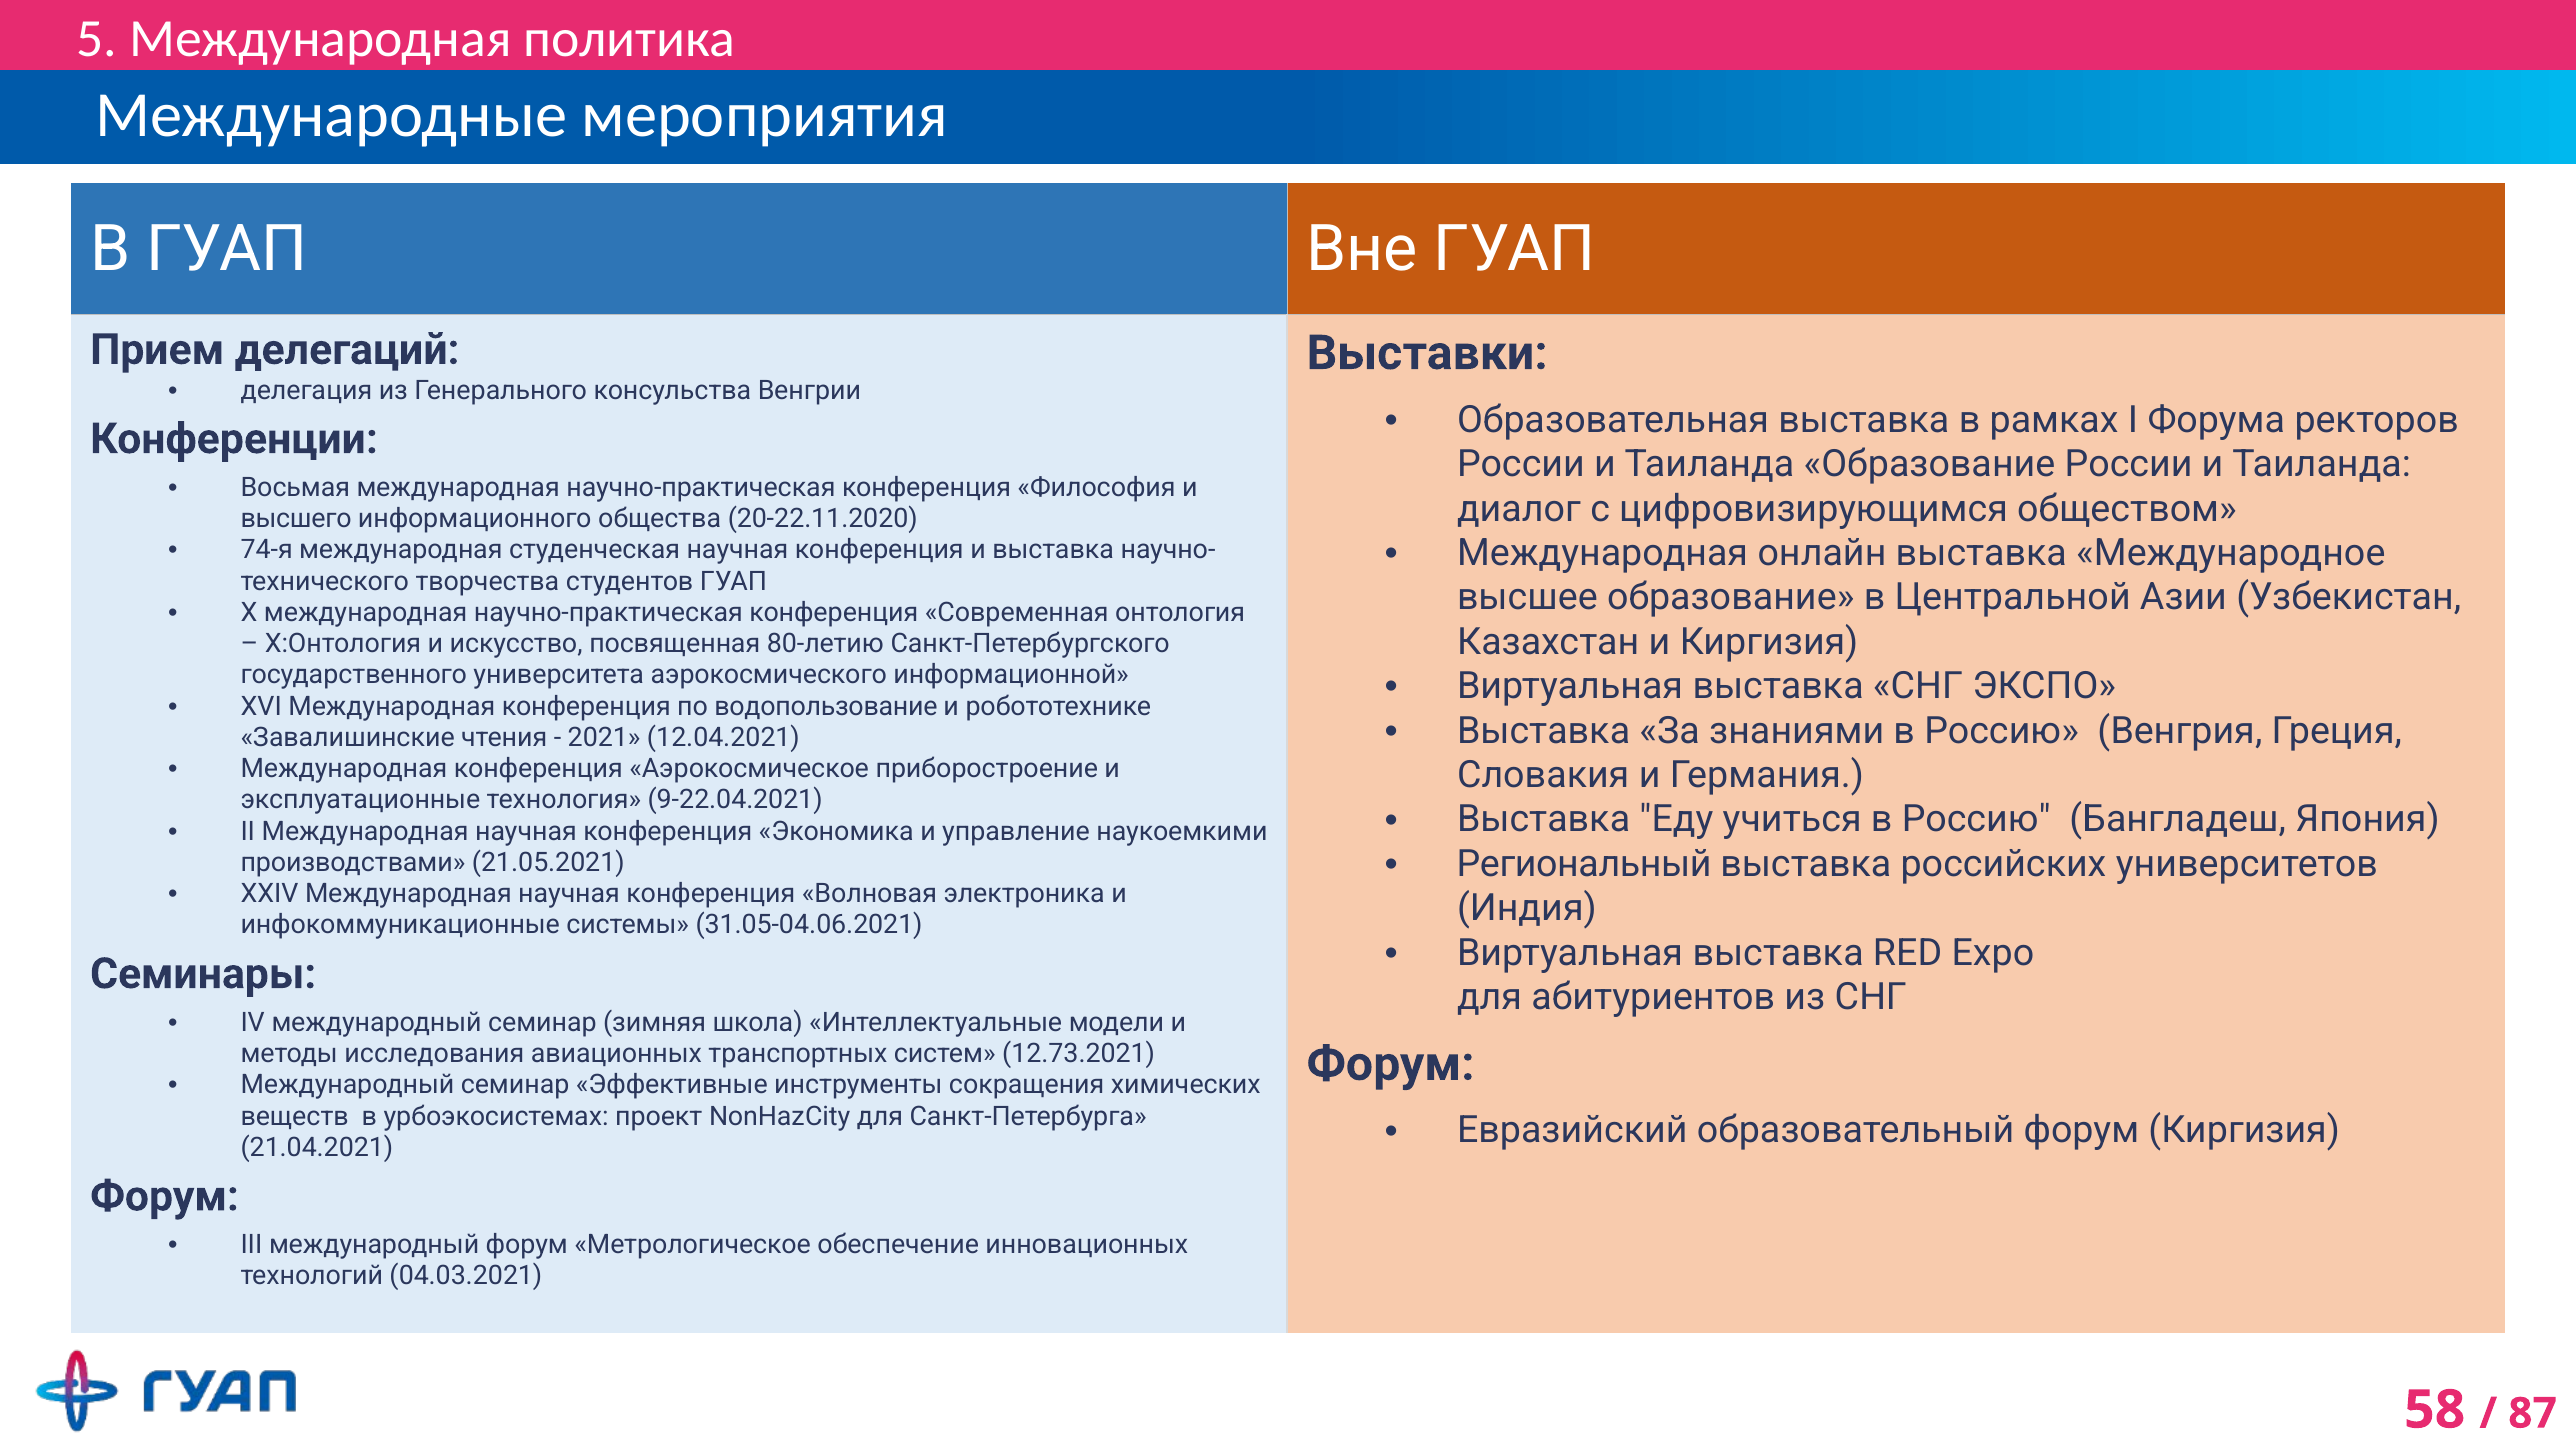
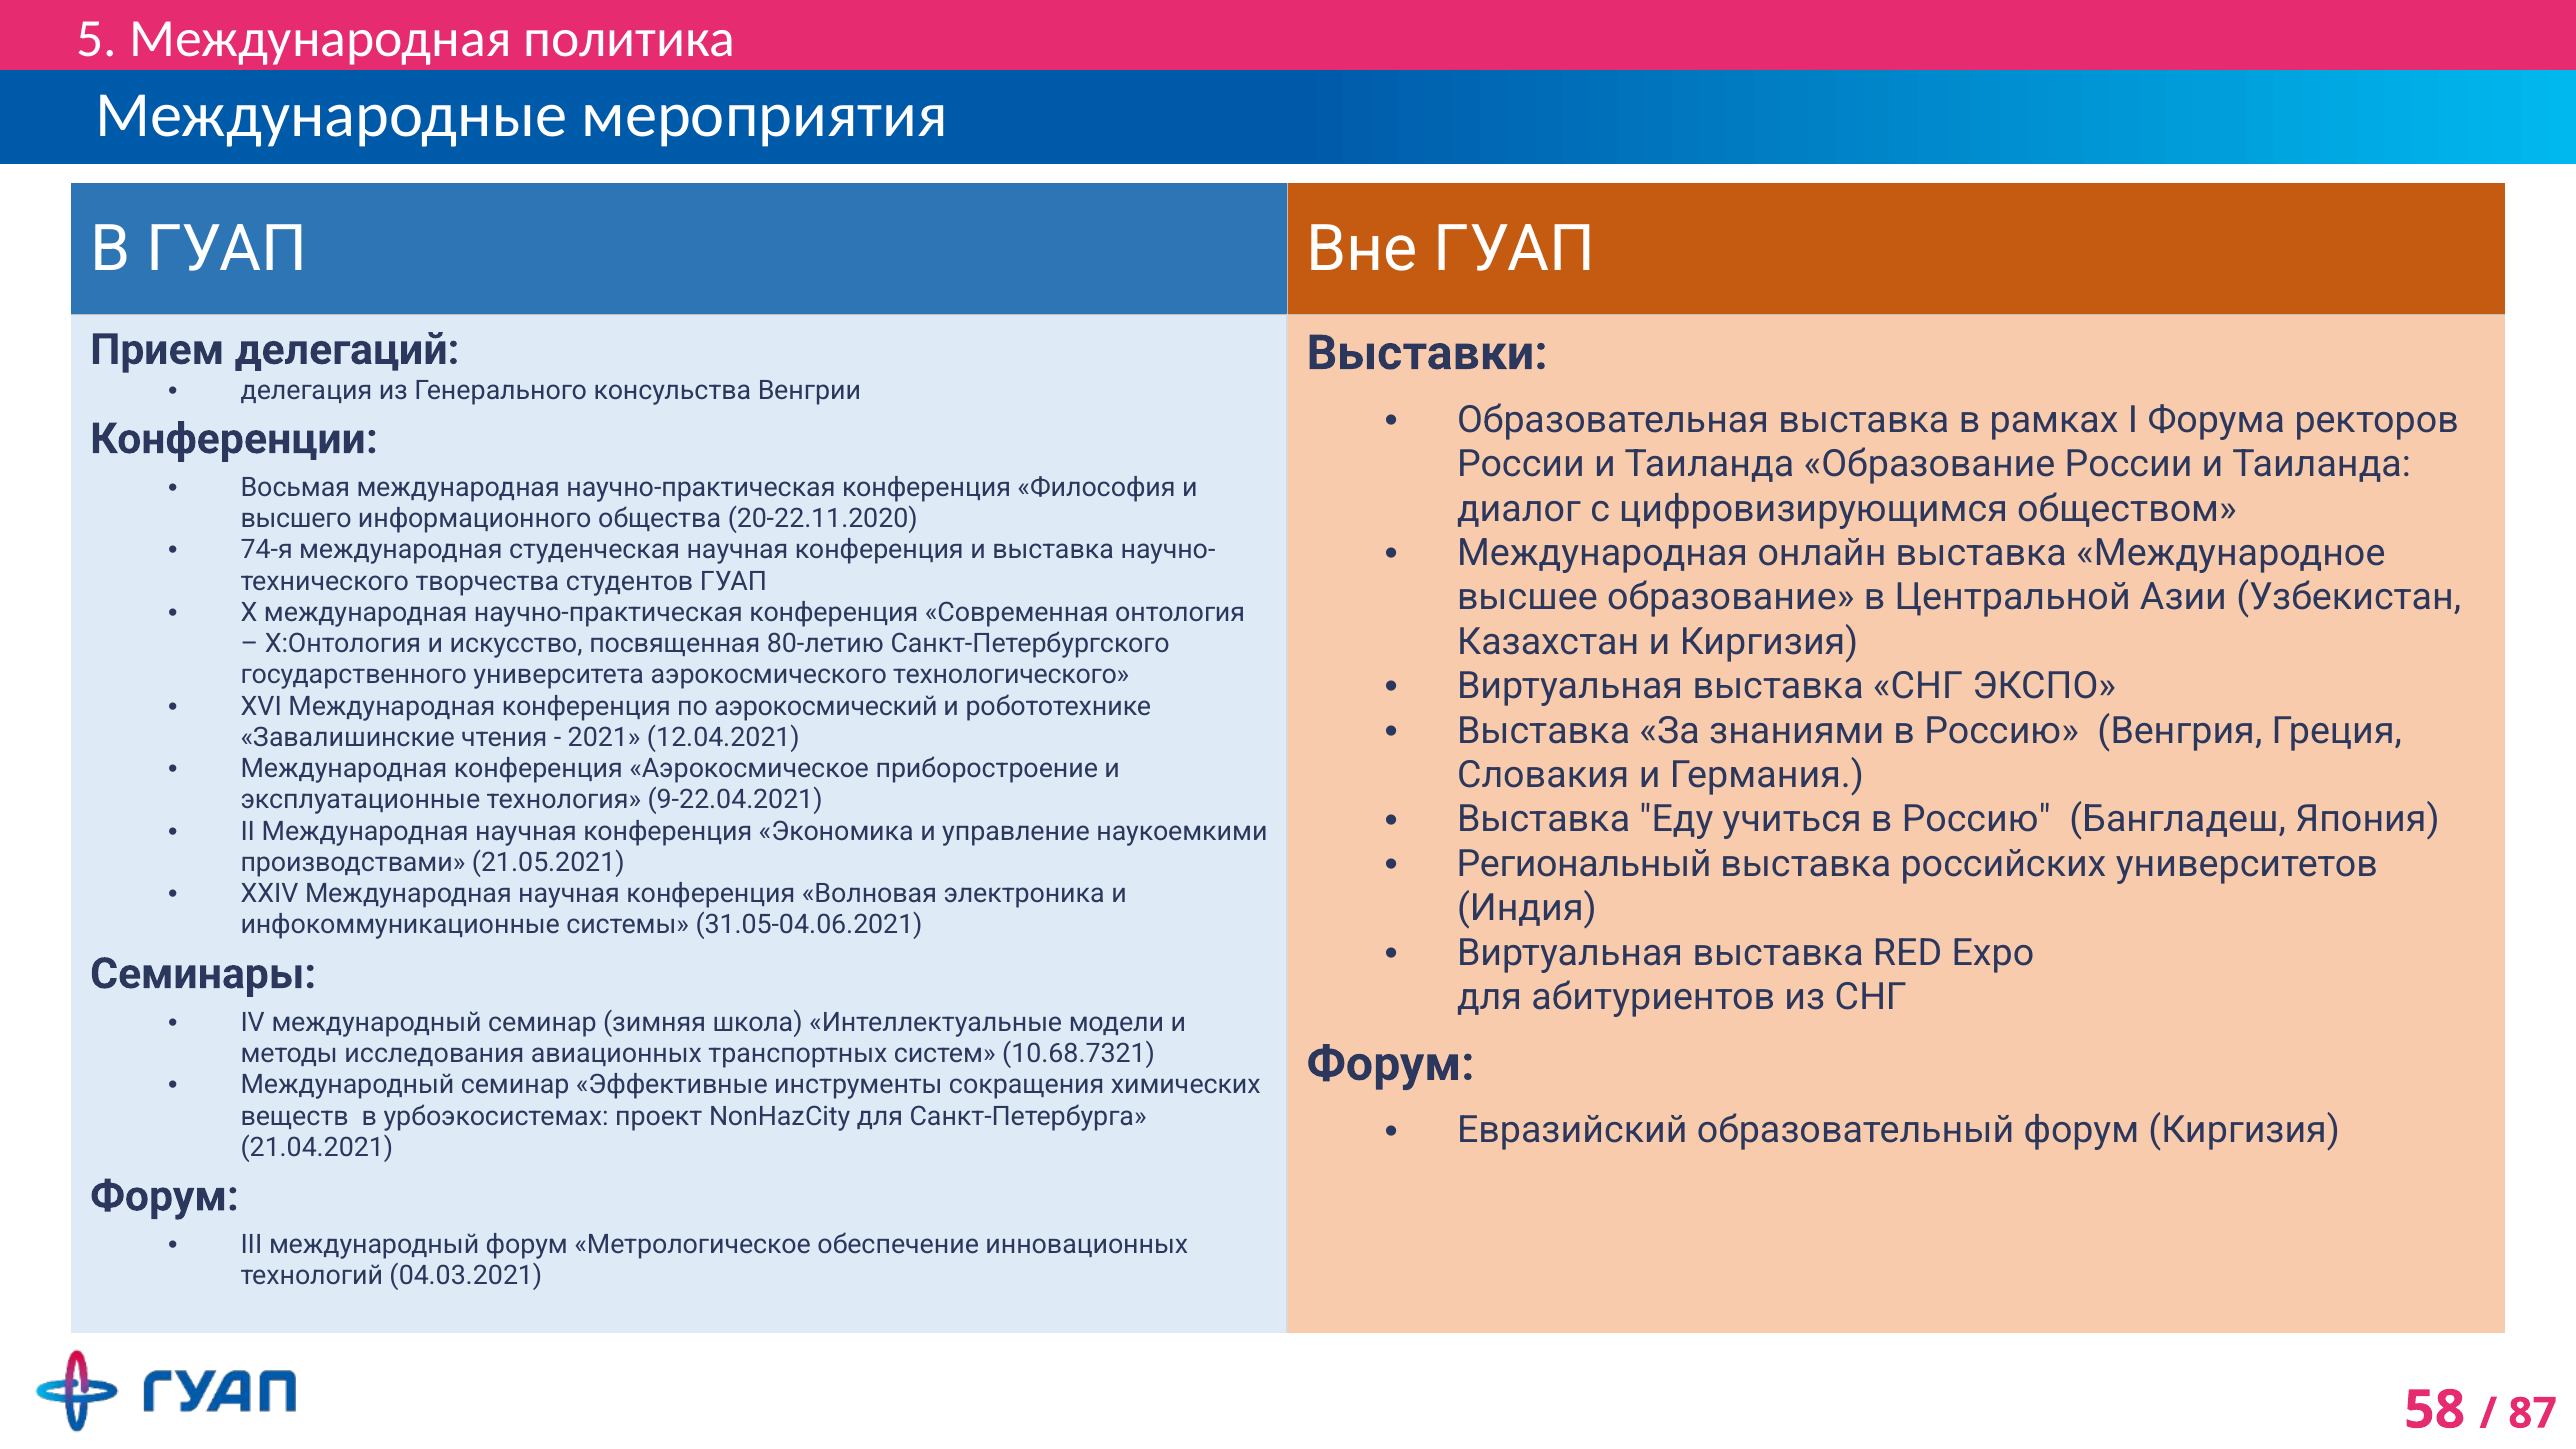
информационной: информационной -> технологического
водопользование: водопользование -> аэрокосмический
12.73.2021: 12.73.2021 -> 10.68.7321
